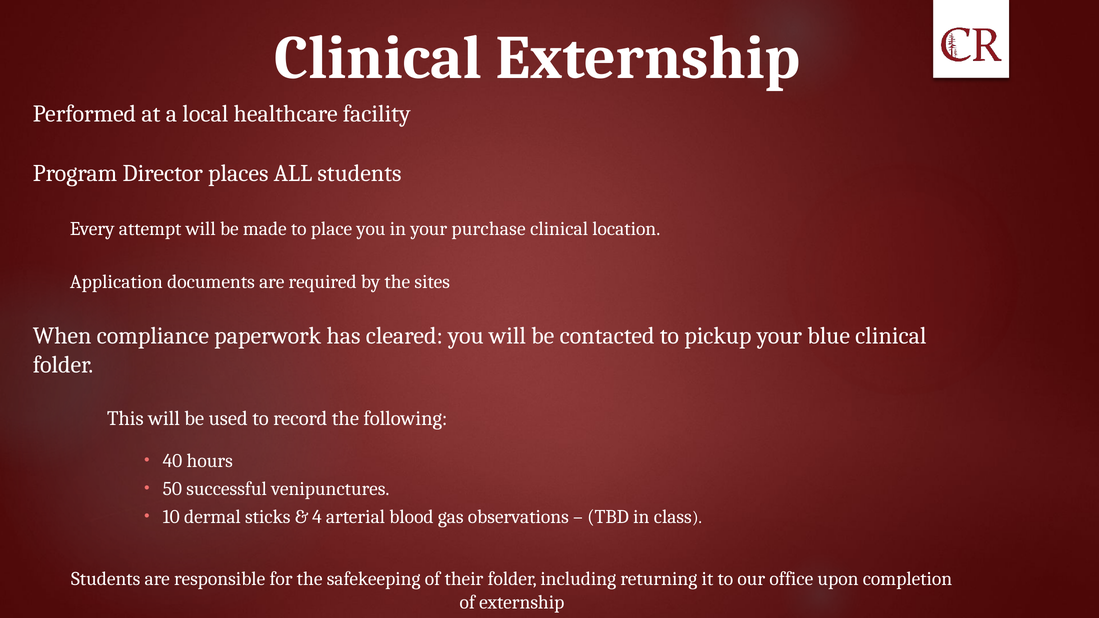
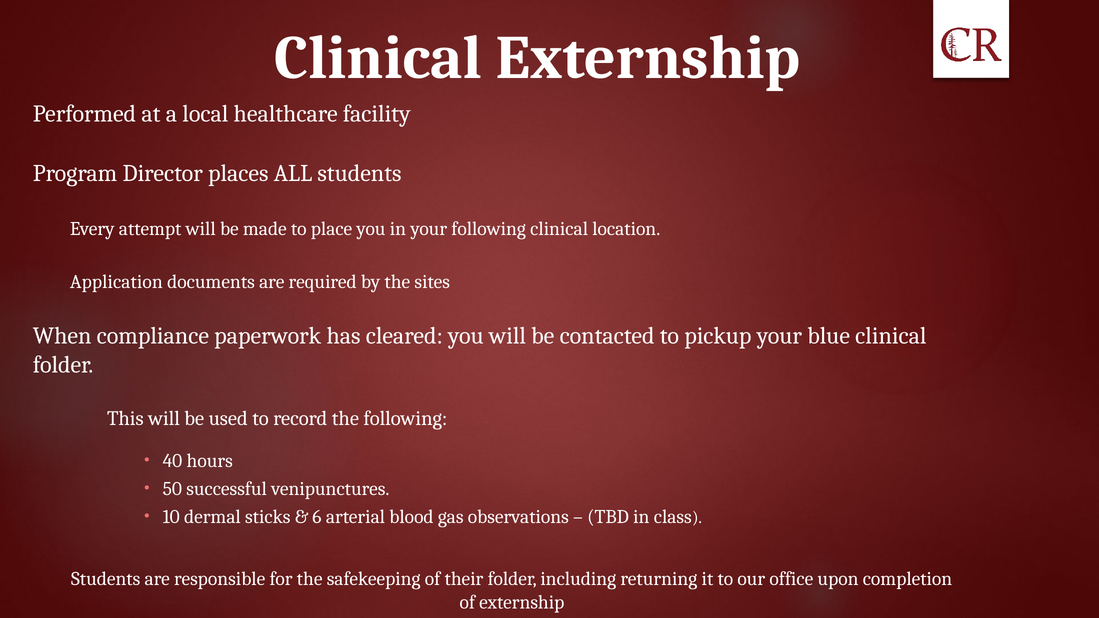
your purchase: purchase -> following
4: 4 -> 6
